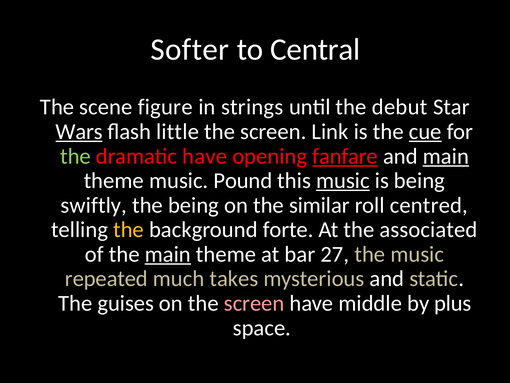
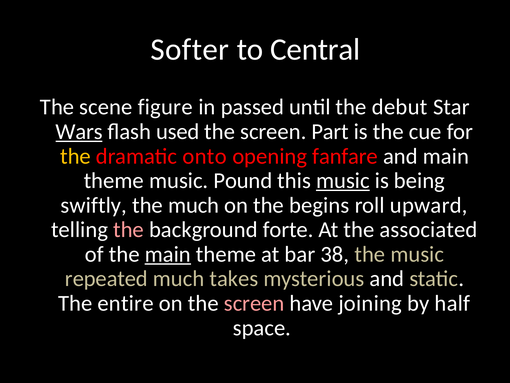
strings: strings -> passed
little: little -> used
Link: Link -> Part
cue underline: present -> none
the at (75, 156) colour: light green -> yellow
dramatic have: have -> onto
fanfare underline: present -> none
main at (446, 156) underline: present -> none
the being: being -> much
similar: similar -> begins
centred: centred -> upward
the at (129, 229) colour: yellow -> pink
27: 27 -> 38
guises: guises -> entire
middle: middle -> joining
plus: plus -> half
